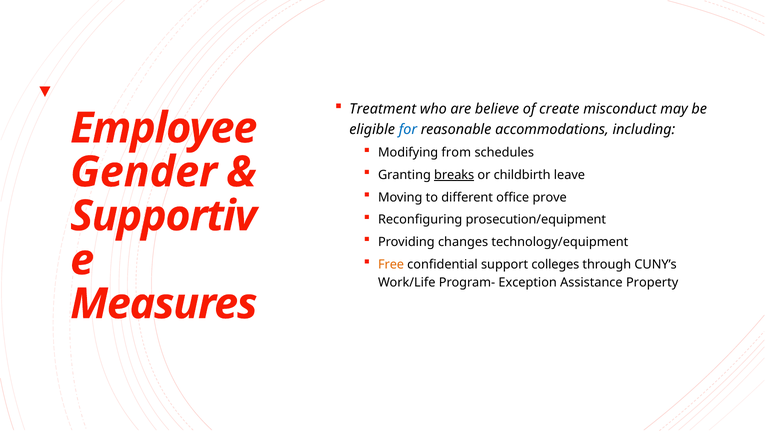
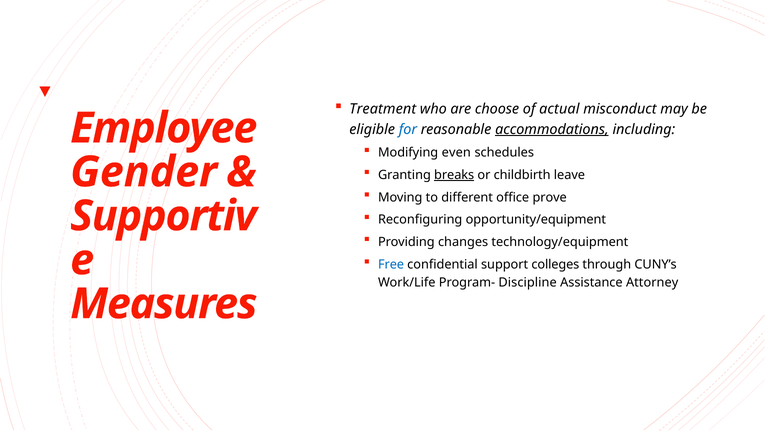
believe: believe -> choose
create: create -> actual
accommodations underline: none -> present
from: from -> even
prosecution/equipment: prosecution/equipment -> opportunity/equipment
Free colour: orange -> blue
Exception: Exception -> Discipline
Property: Property -> Attorney
